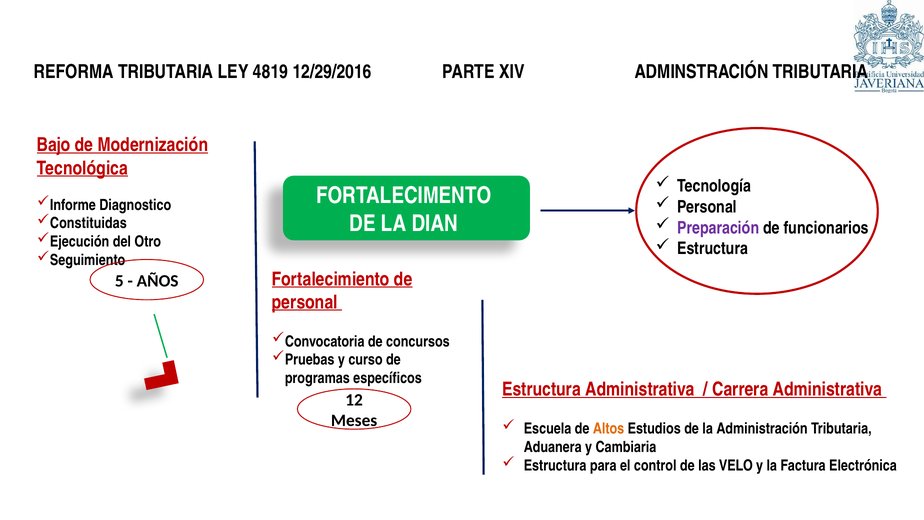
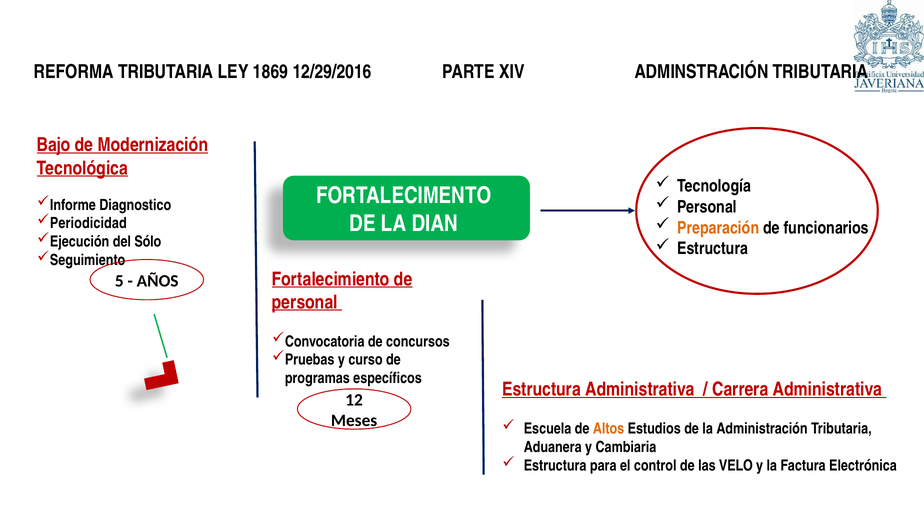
4819: 4819 -> 1869
Constituidas: Constituidas -> Periodicidad
Preparación colour: purple -> orange
Otro: Otro -> Sólo
